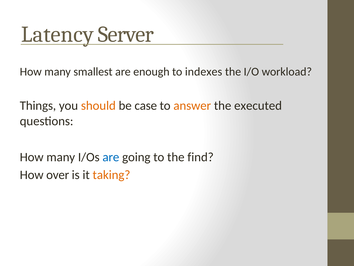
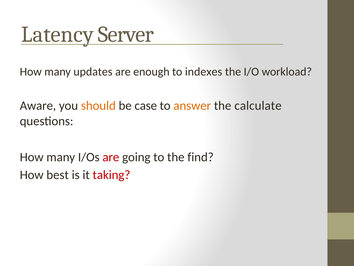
smallest: smallest -> updates
Things: Things -> Aware
executed: executed -> calculate
are at (111, 157) colour: blue -> red
over: over -> best
taking colour: orange -> red
